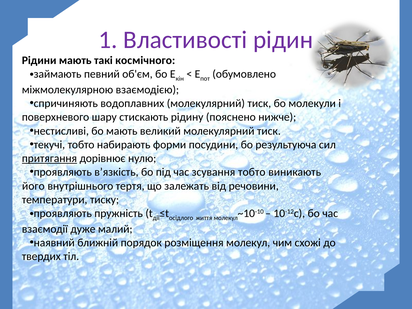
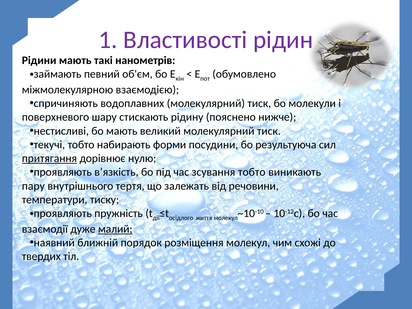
космічного: космічного -> нанометрів
його: його -> пару
малий underline: none -> present
